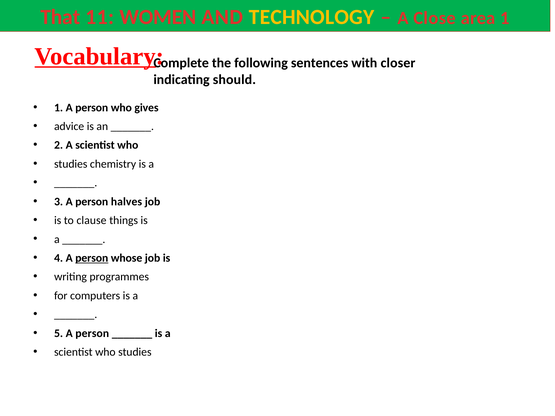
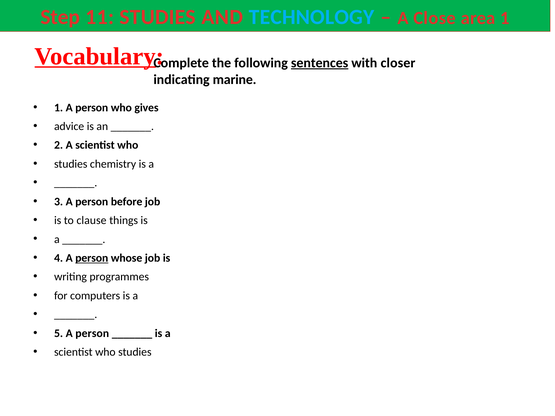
That: That -> Step
11 WOMEN: WOMEN -> STUDIES
TECHNOLOGY colour: yellow -> light blue
sentences underline: none -> present
should: should -> marine
halves: halves -> before
